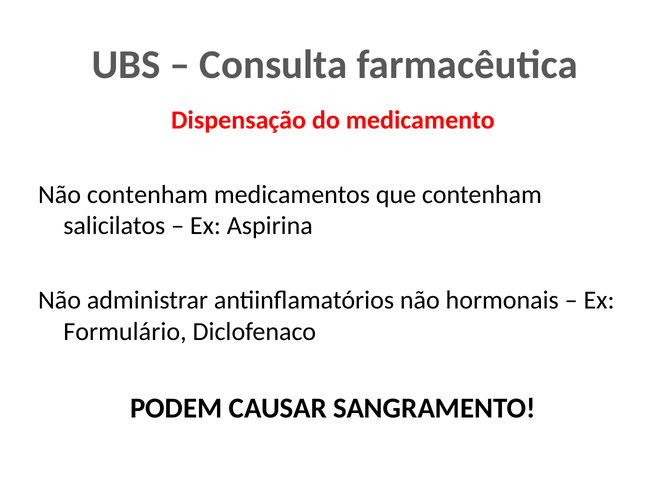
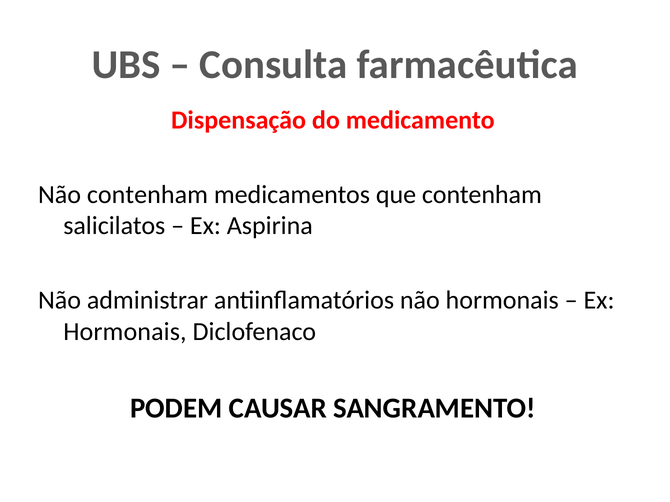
Formulário at (125, 332): Formulário -> Hormonais
